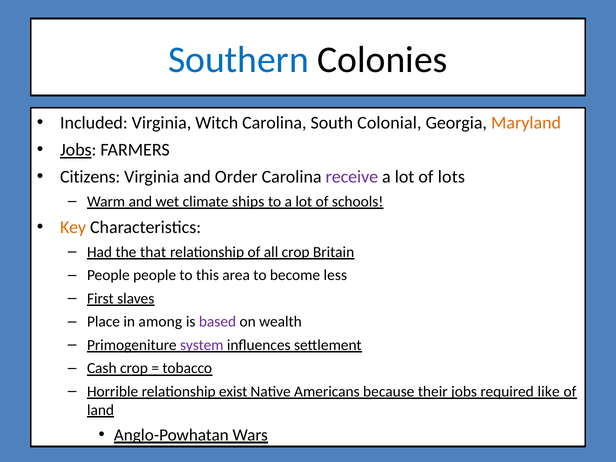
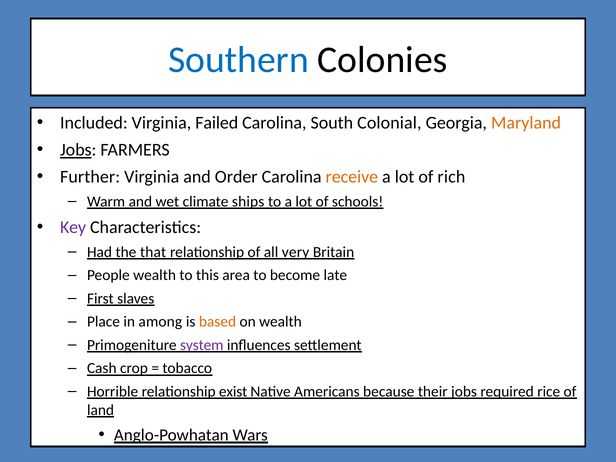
Witch: Witch -> Failed
Citizens: Citizens -> Further
receive colour: purple -> orange
lots: lots -> rich
Key colour: orange -> purple
all crop: crop -> very
People people: people -> wealth
less: less -> late
based colour: purple -> orange
like: like -> rice
